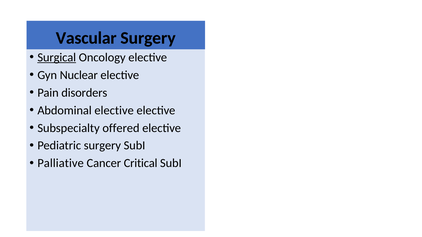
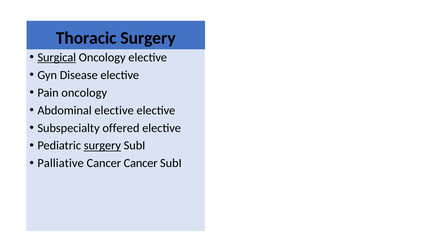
Vascular: Vascular -> Thoracic
Nuclear: Nuclear -> Disease
Pain disorders: disorders -> oncology
surgery at (102, 146) underline: none -> present
Cancer Critical: Critical -> Cancer
